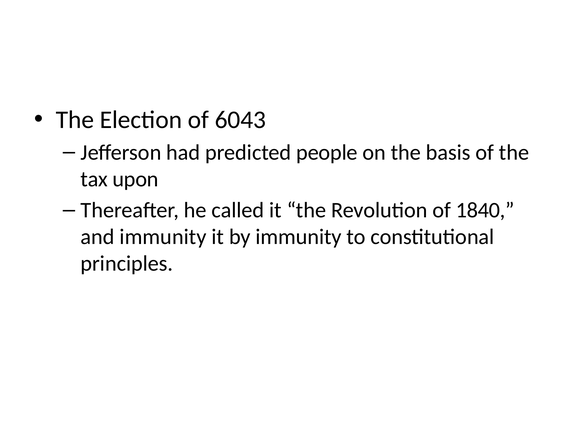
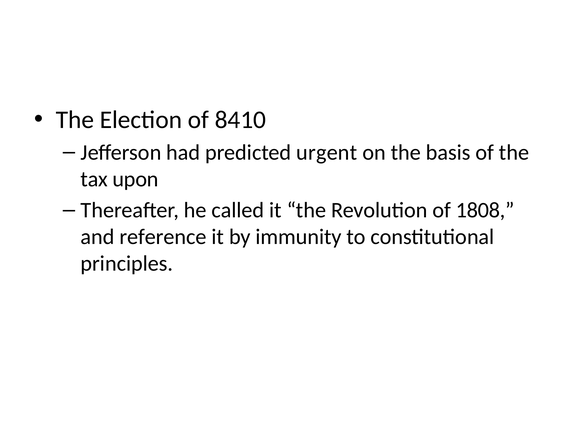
6043: 6043 -> 8410
people: people -> urgent
1840: 1840 -> 1808
and immunity: immunity -> reference
